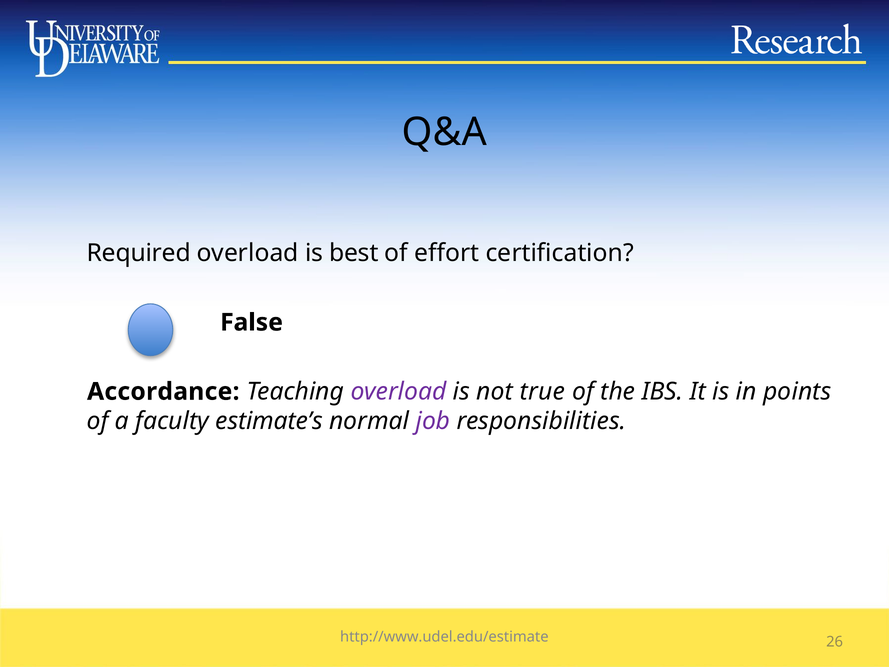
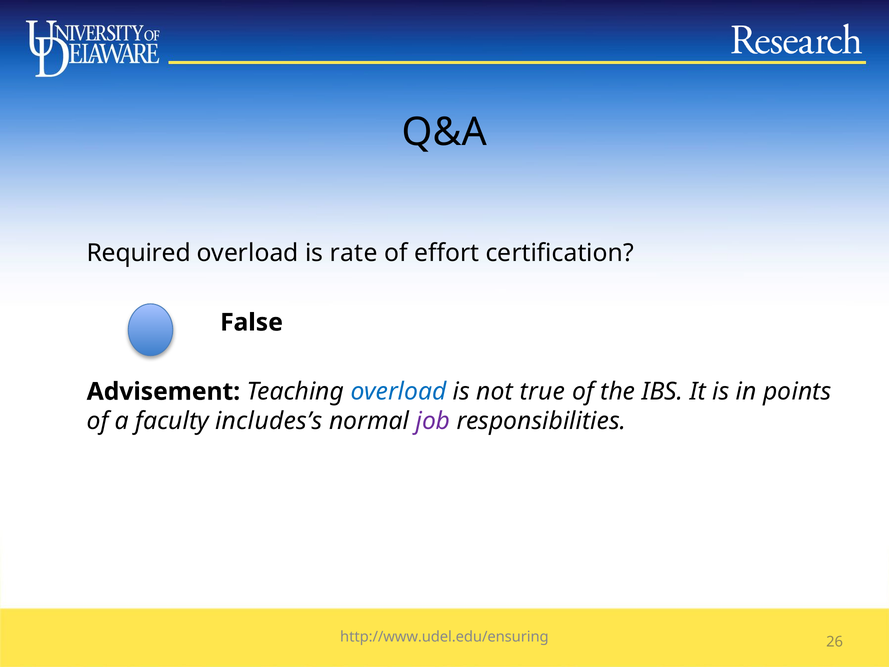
best: best -> rate
Accordance: Accordance -> Advisement
overload at (398, 391) colour: purple -> blue
estimate’s: estimate’s -> includes’s
http://www.udel.edu/estimate: http://www.udel.edu/estimate -> http://www.udel.edu/ensuring
